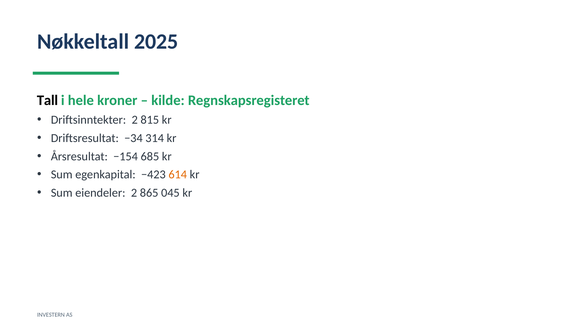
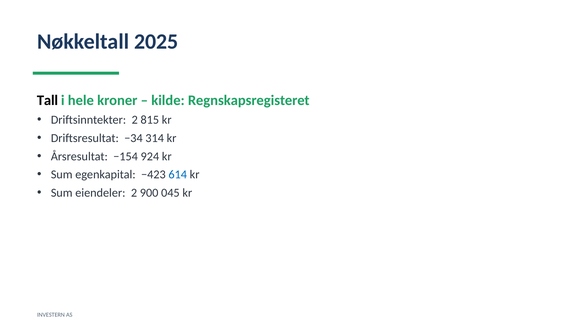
685: 685 -> 924
614 colour: orange -> blue
865: 865 -> 900
